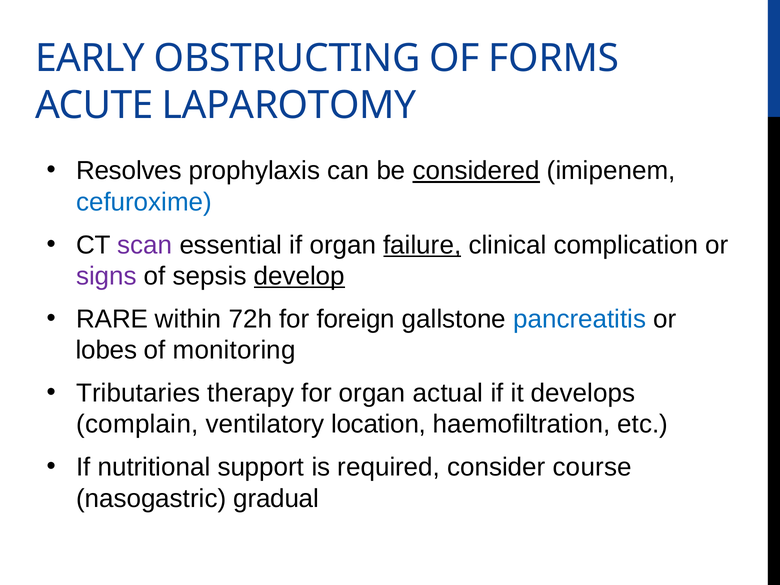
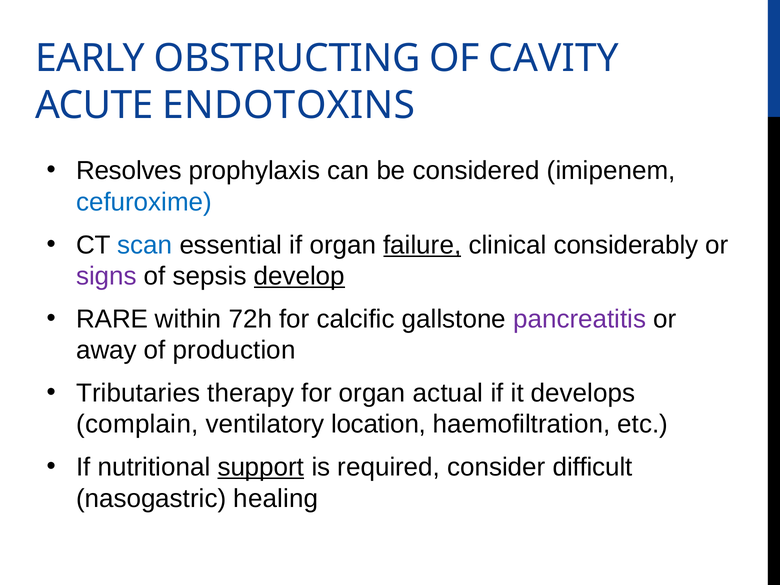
FORMS: FORMS -> CAVITY
LAPAROTOMY: LAPAROTOMY -> ENDOTOXINS
considered underline: present -> none
scan colour: purple -> blue
complication: complication -> considerably
foreign: foreign -> calcific
pancreatitis colour: blue -> purple
lobes: lobes -> away
monitoring: monitoring -> production
support underline: none -> present
course: course -> difficult
gradual: gradual -> healing
